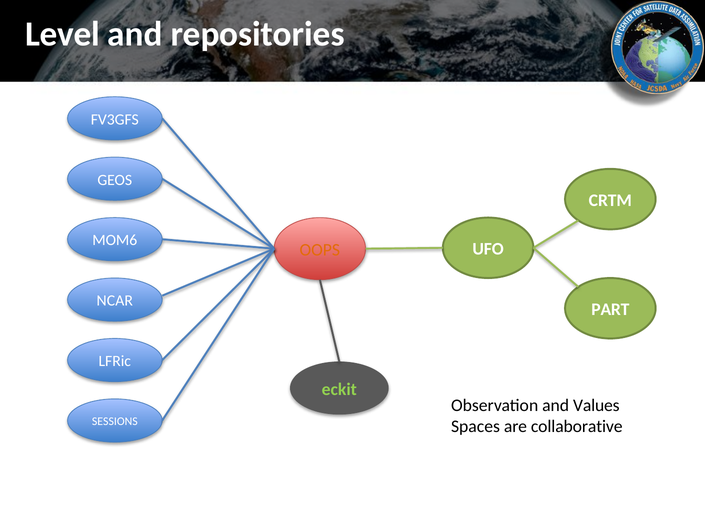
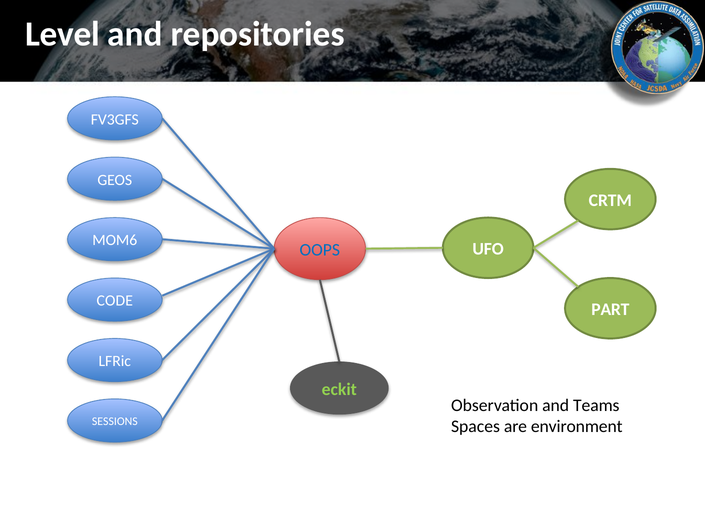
OOPS colour: orange -> blue
NCAR: NCAR -> CODE
Values: Values -> Teams
collaborative: collaborative -> environment
